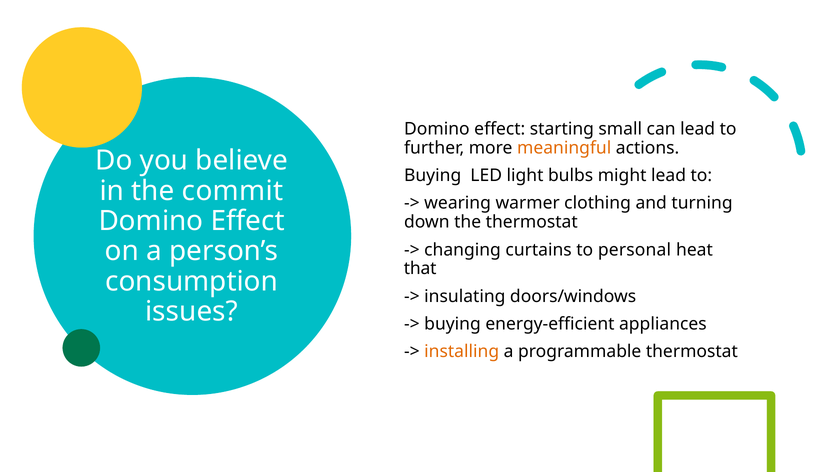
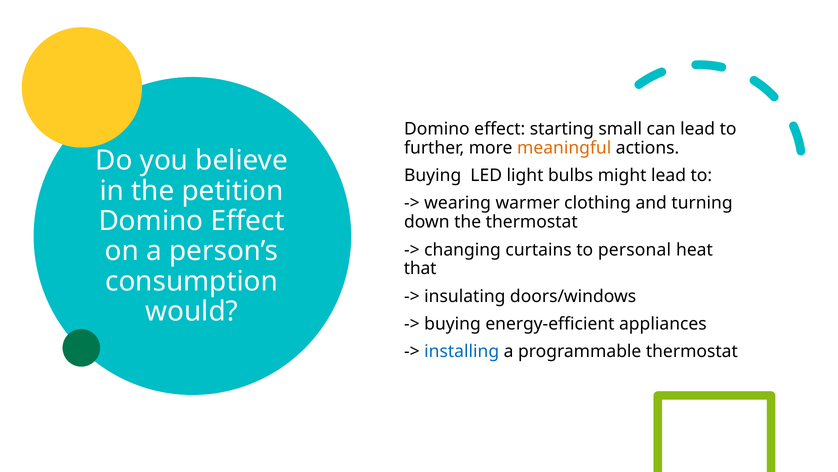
commit: commit -> petition
issues: issues -> would
installing colour: orange -> blue
